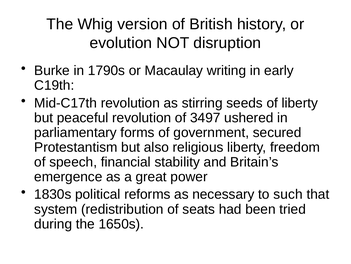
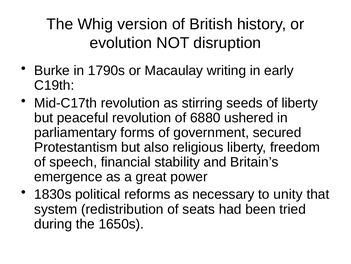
3497: 3497 -> 6880
such: such -> unity
